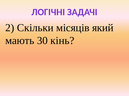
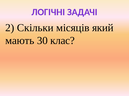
кінь: кінь -> клас
